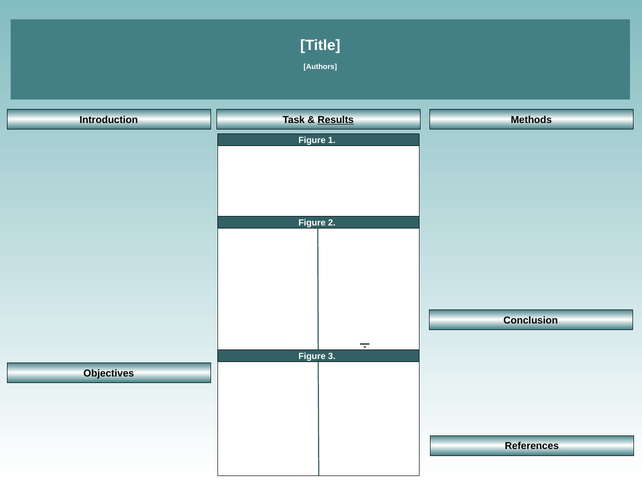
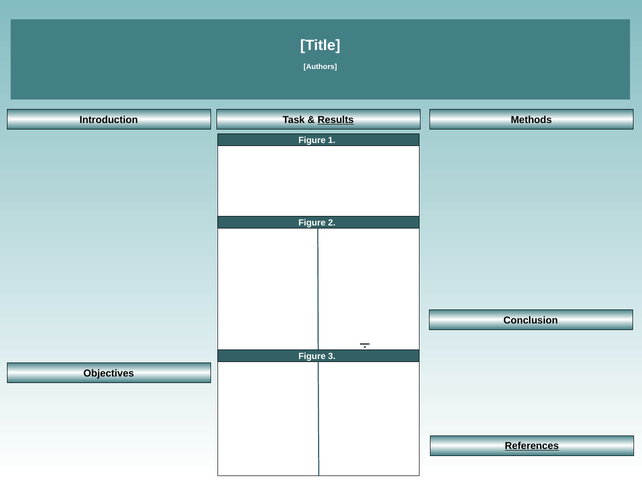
References underline: none -> present
